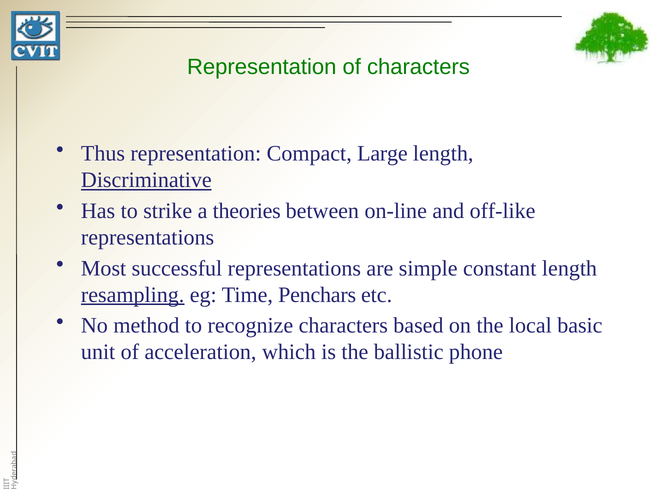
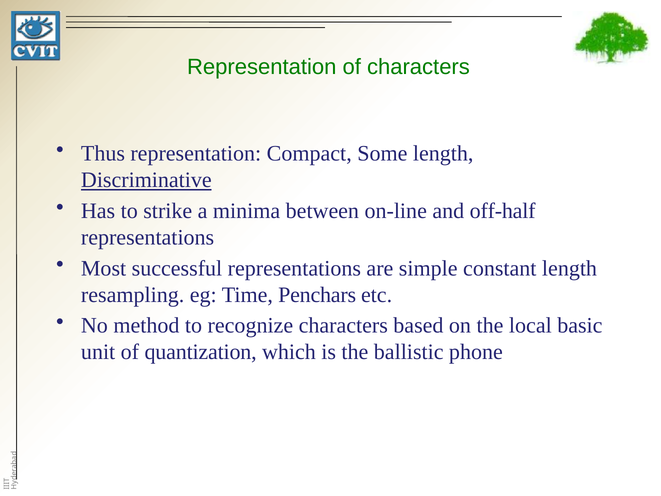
Large: Large -> Some
theories: theories -> minima
off-like: off-like -> off-half
resampling underline: present -> none
acceleration: acceleration -> quantization
